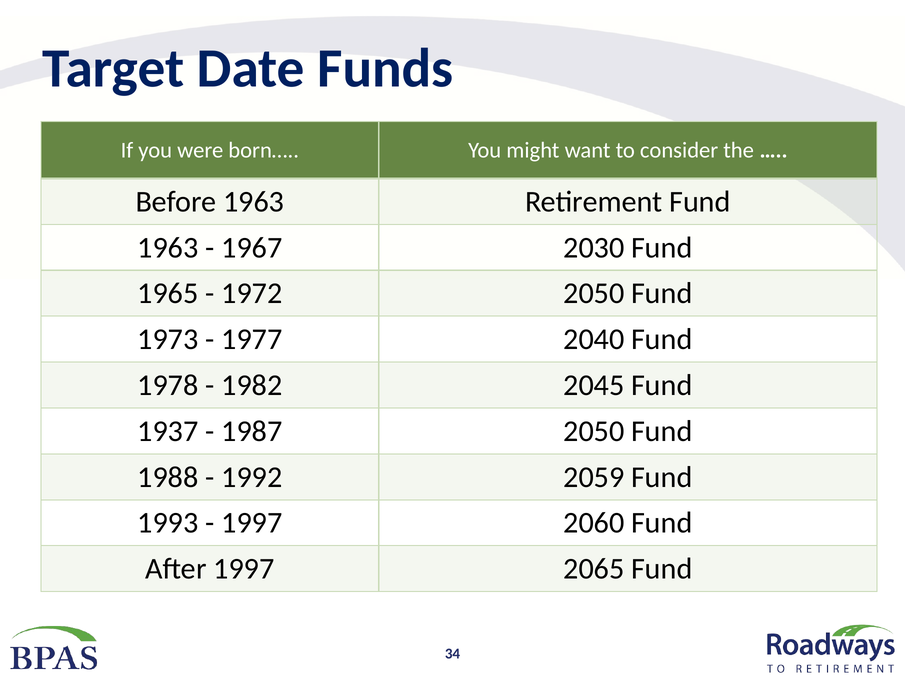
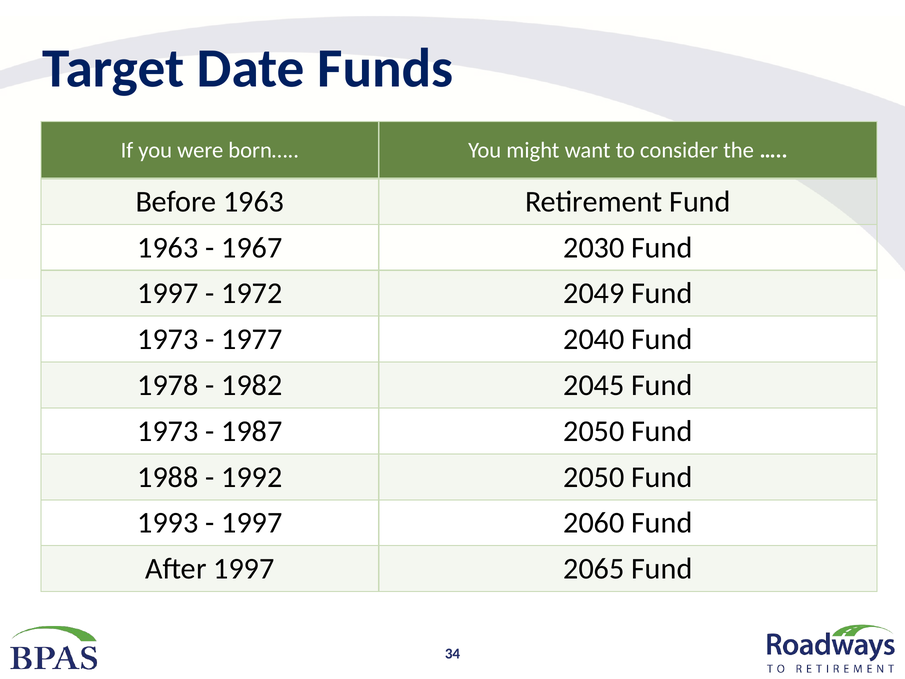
1965 at (168, 293): 1965 -> 1997
1972 2050: 2050 -> 2049
1937 at (168, 431): 1937 -> 1973
1992 2059: 2059 -> 2050
